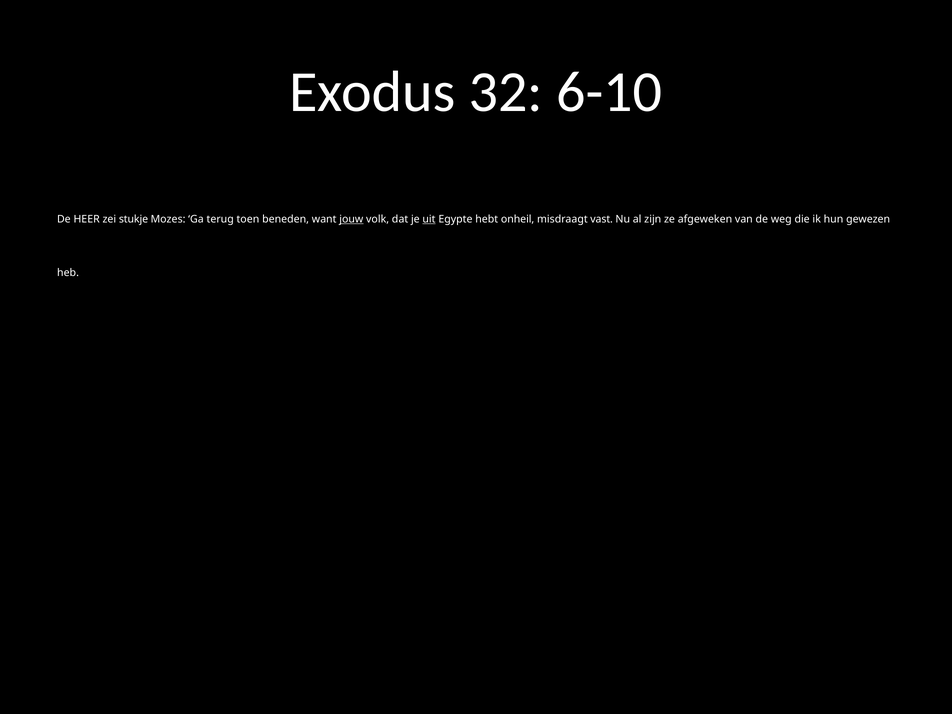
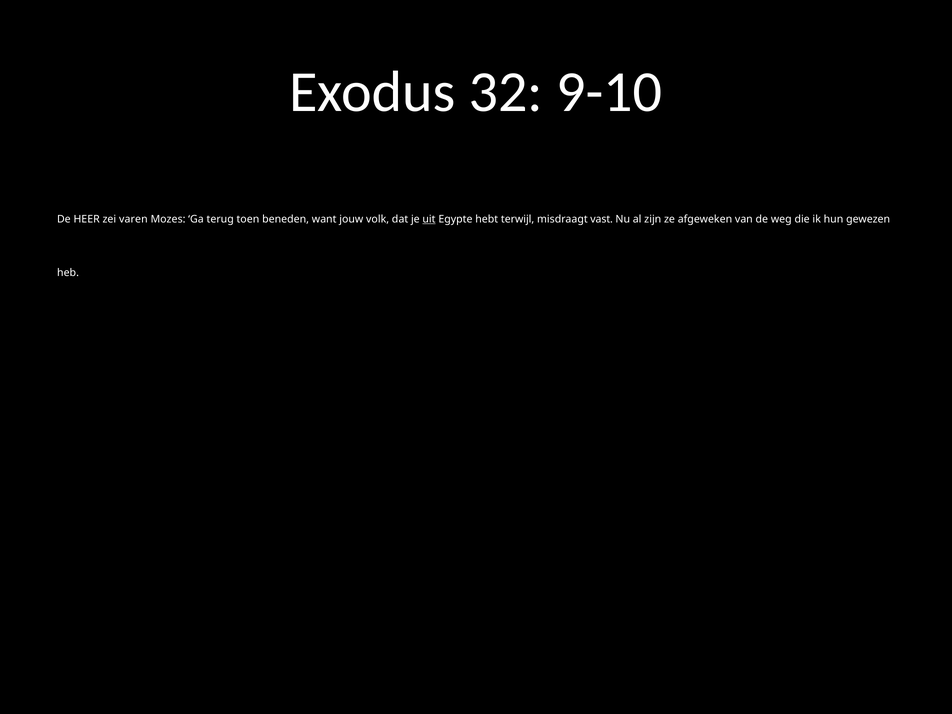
6-10: 6-10 -> 9-10
stukje: stukje -> varen
jouw underline: present -> none
onheil: onheil -> terwijl
